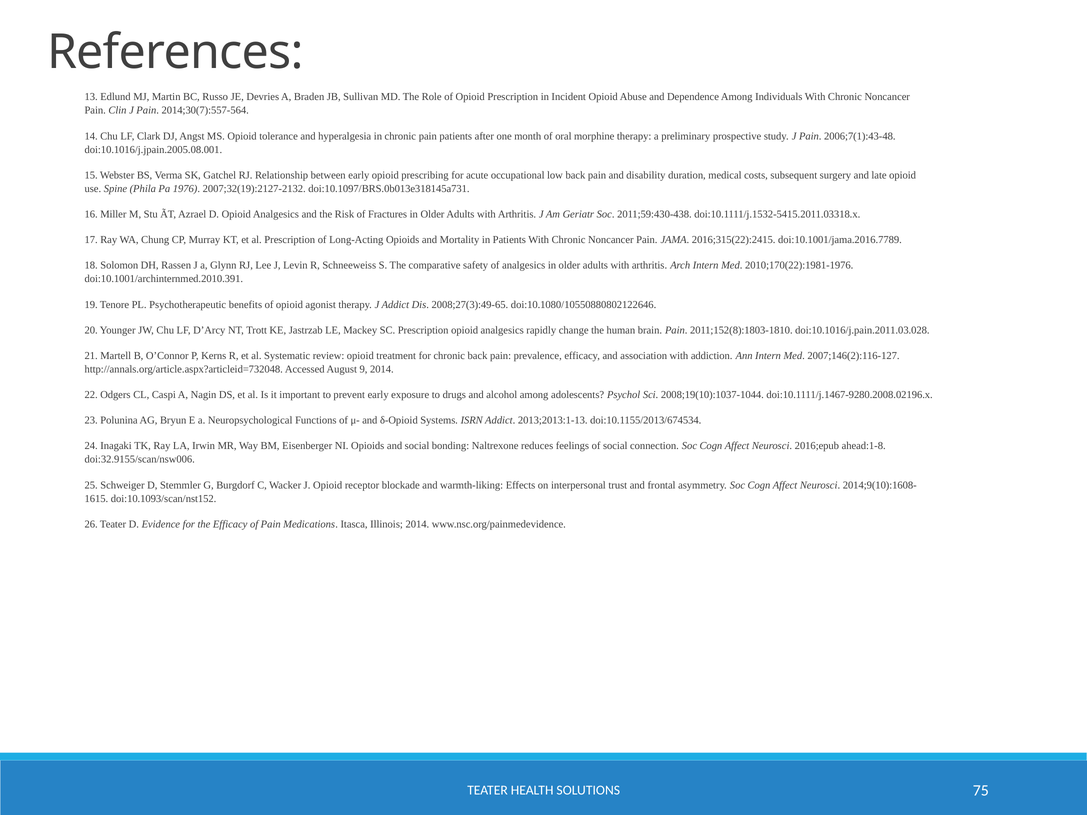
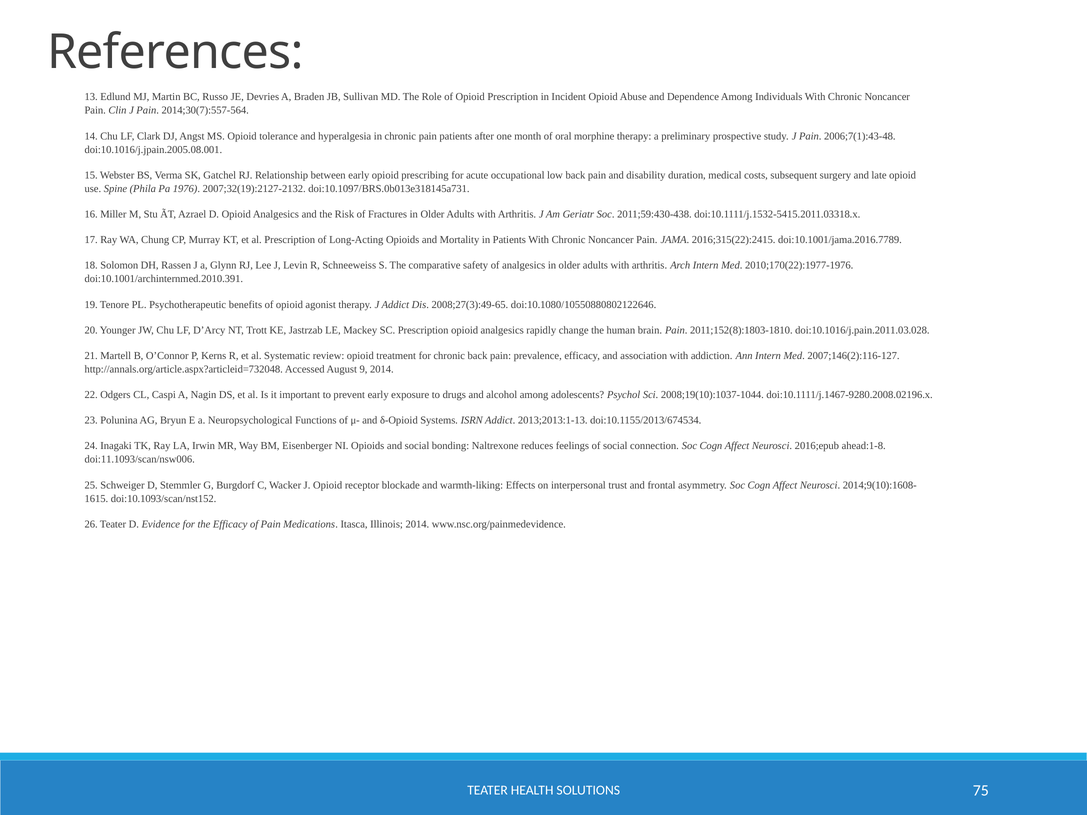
2010;170(22):1981-1976: 2010;170(22):1981-1976 -> 2010;170(22):1977-1976
doi:32.9155/scan/nsw006: doi:32.9155/scan/nsw006 -> doi:11.1093/scan/nsw006
